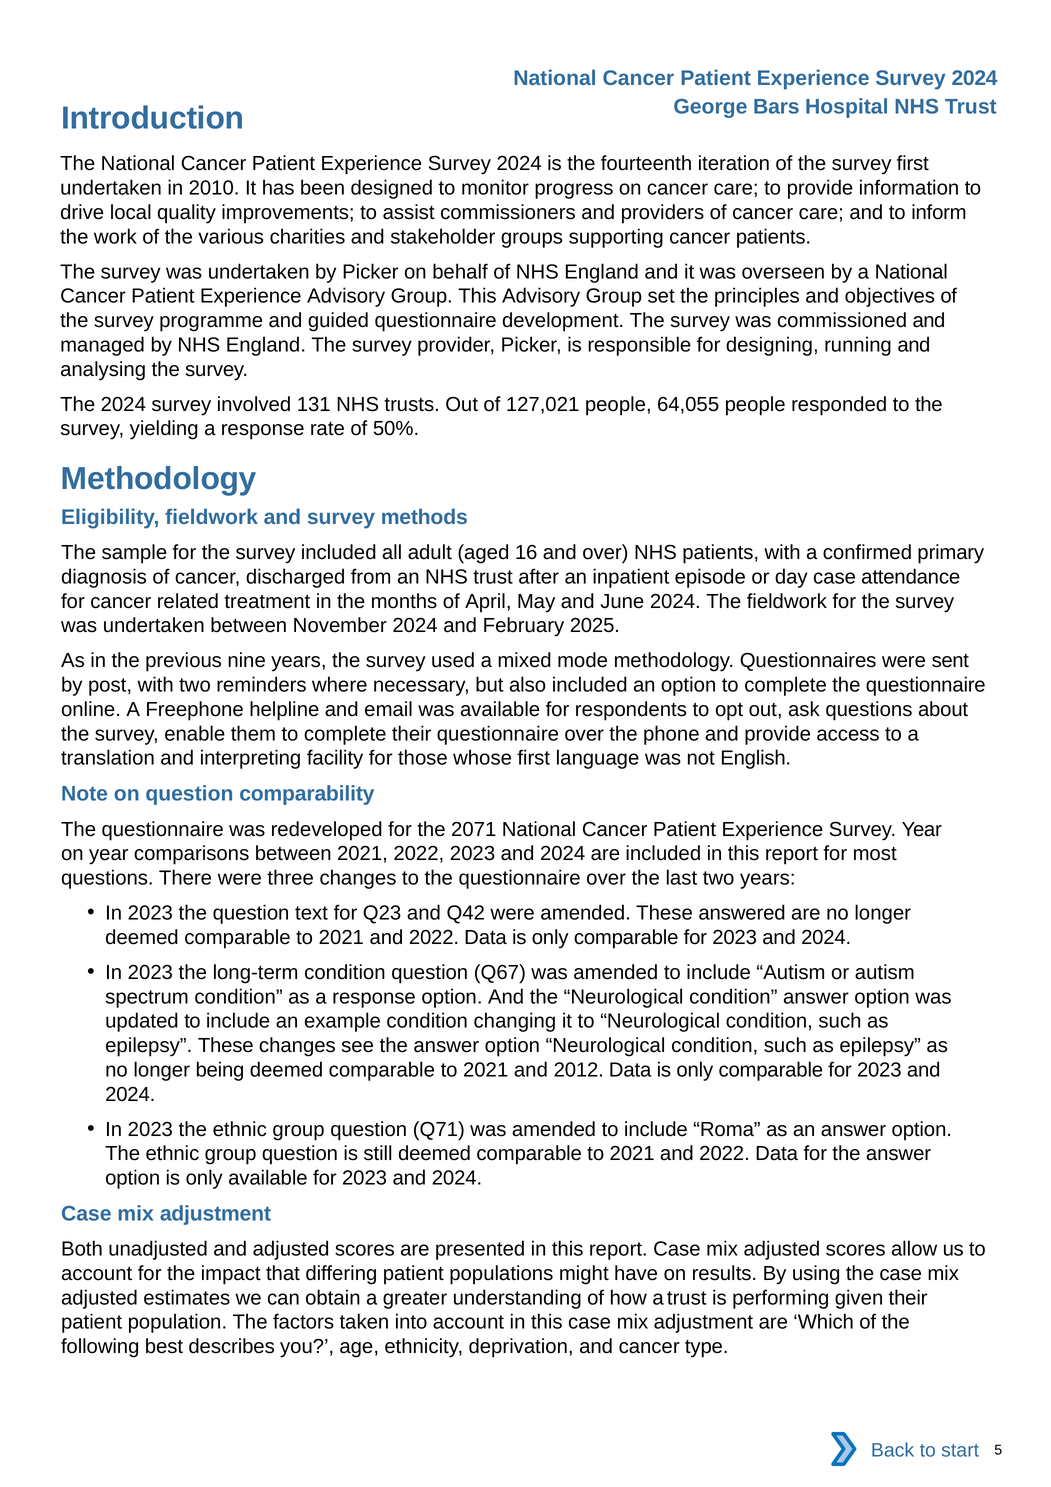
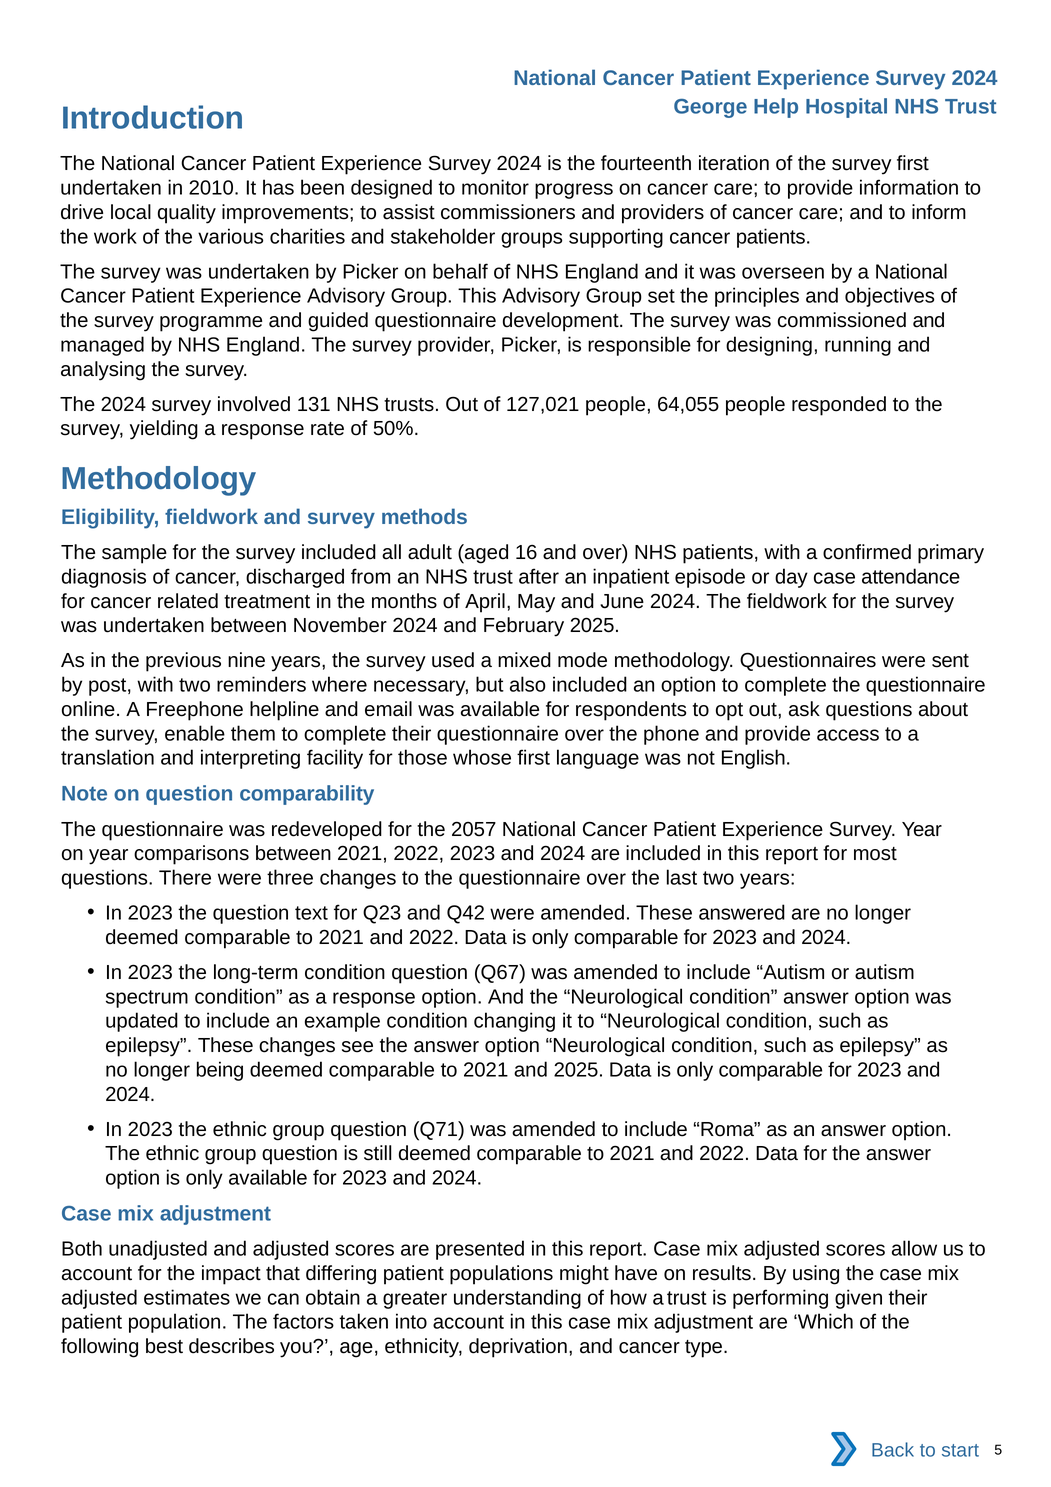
Bars: Bars -> Help
2071: 2071 -> 2057
and 2012: 2012 -> 2025
